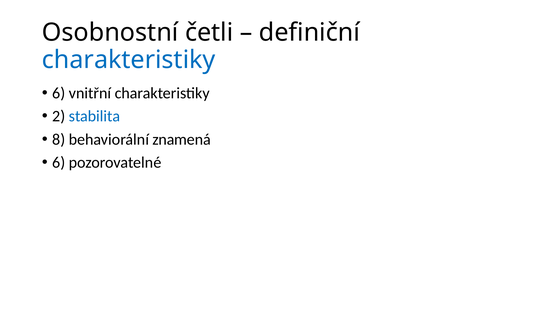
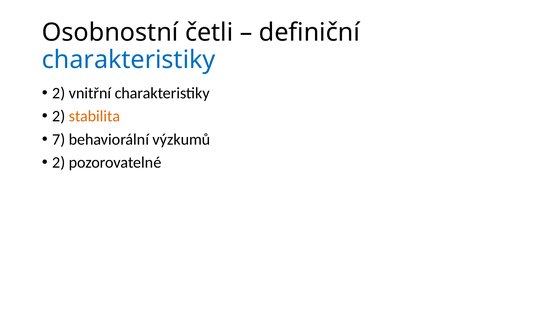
6 at (59, 93): 6 -> 2
stabilita colour: blue -> orange
8: 8 -> 7
znamená: znamená -> výzkumů
6 at (59, 162): 6 -> 2
